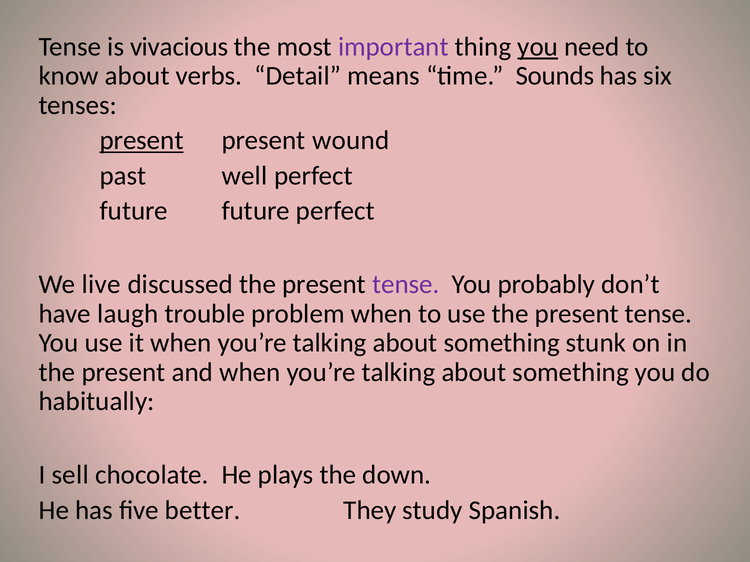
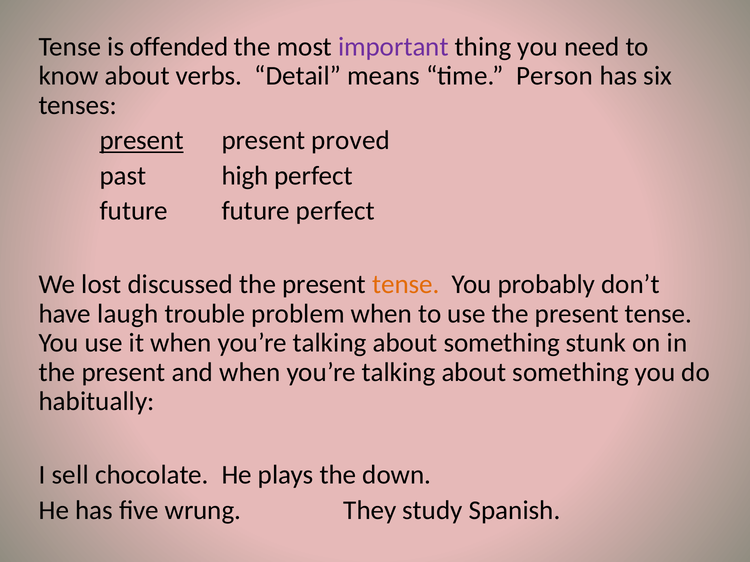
vivacious: vivacious -> offended
you at (538, 47) underline: present -> none
Sounds: Sounds -> Person
wound: wound -> proved
well: well -> high
live: live -> lost
tense at (406, 285) colour: purple -> orange
better: better -> wrung
